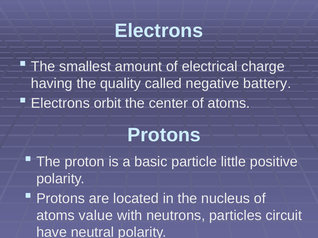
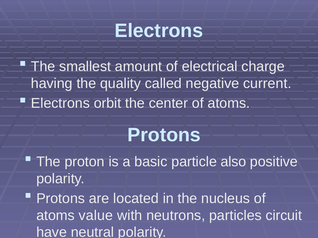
battery: battery -> current
little: little -> also
